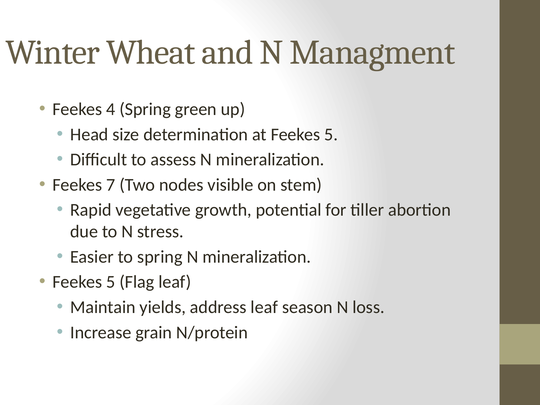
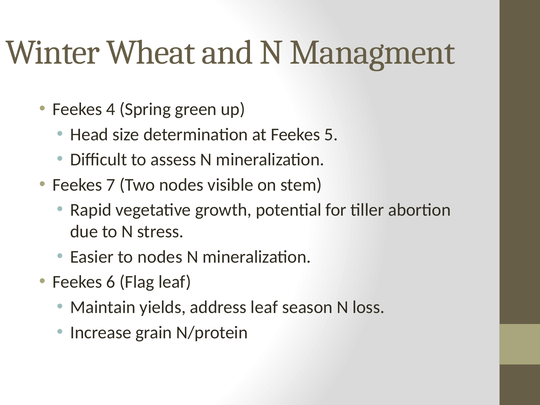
to spring: spring -> nodes
5 at (111, 282): 5 -> 6
